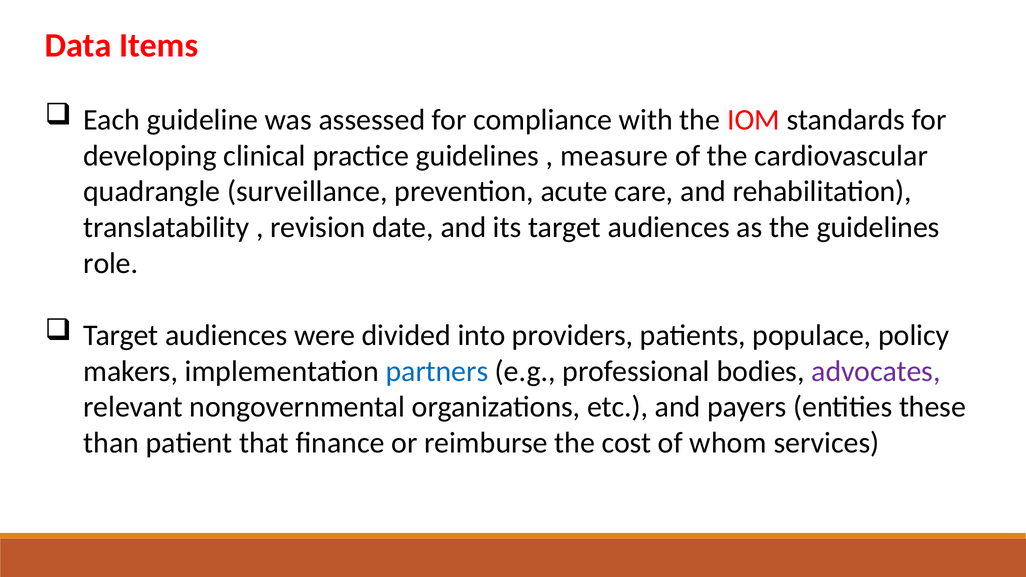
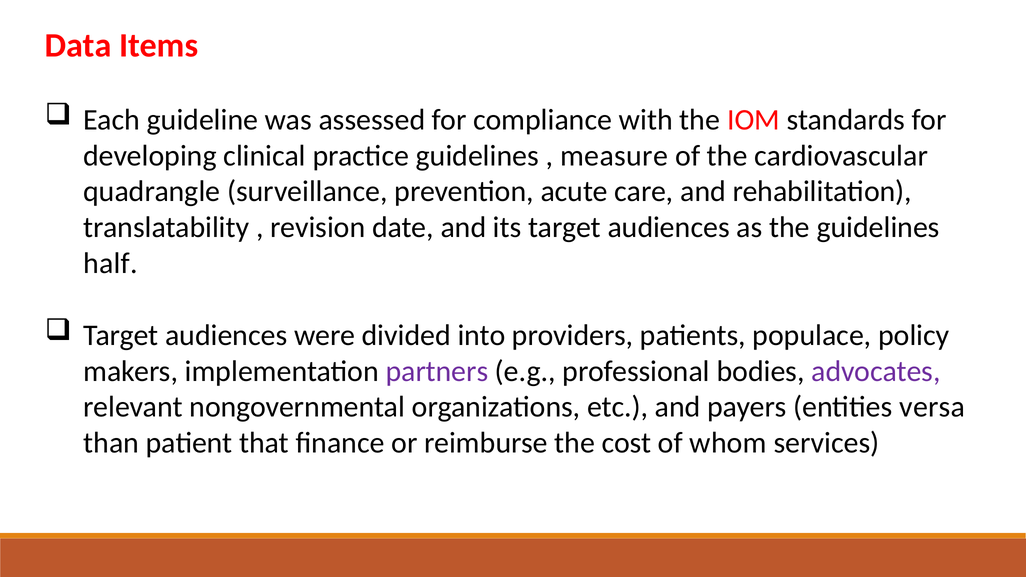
role: role -> half
partners colour: blue -> purple
these: these -> versa
